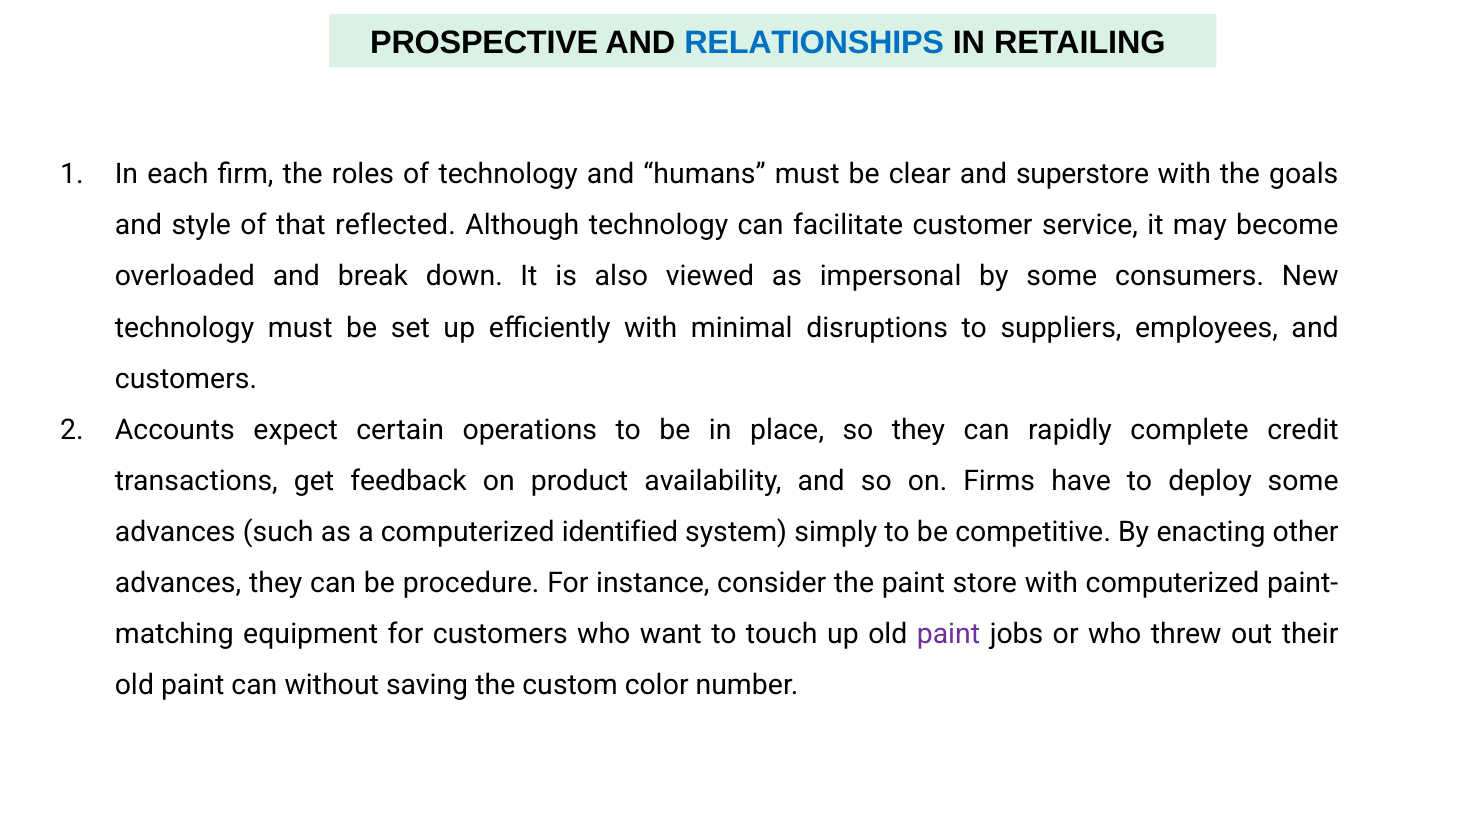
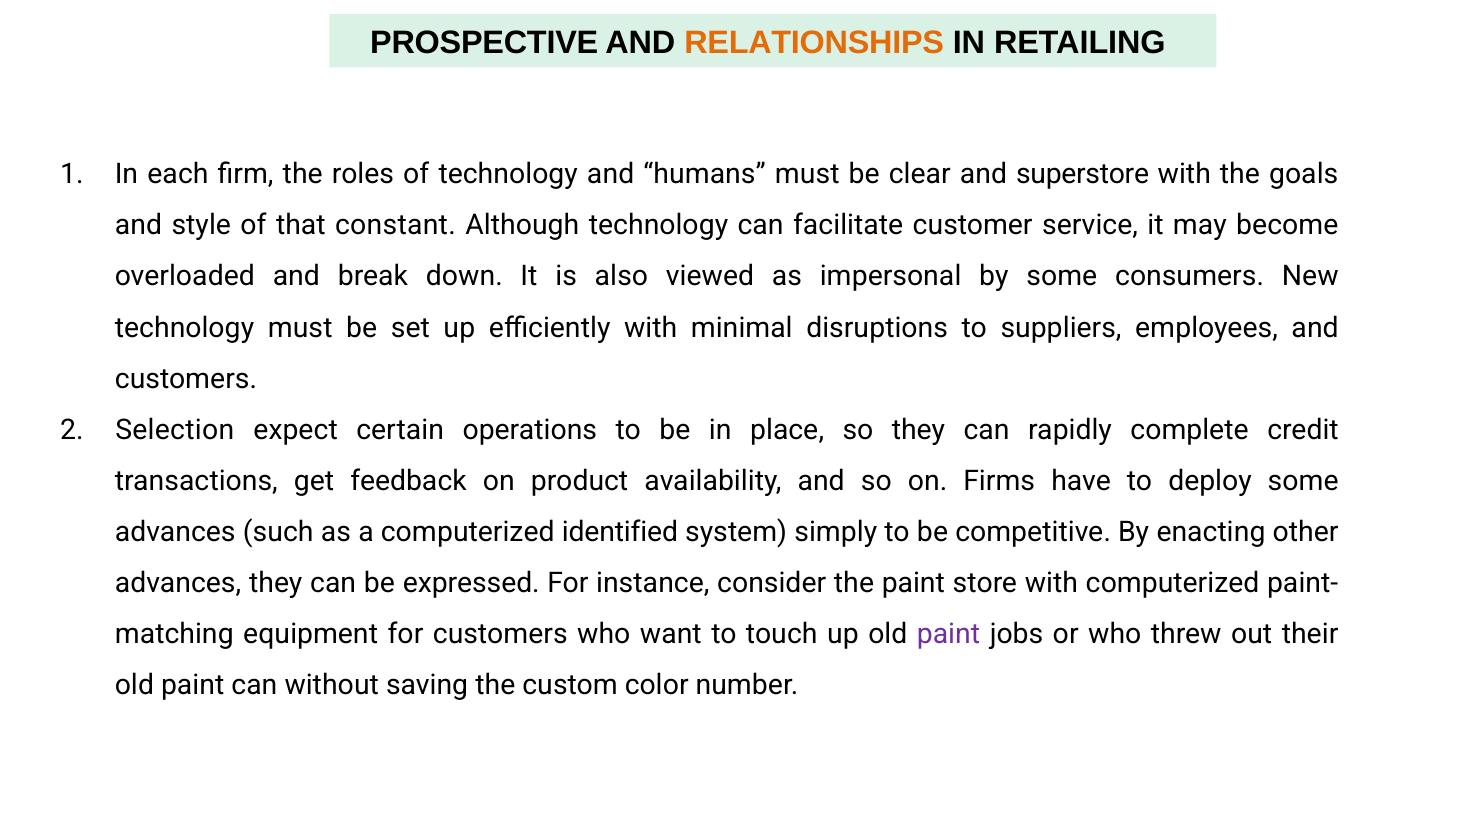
RELATIONSHIPS colour: blue -> orange
reflected: reflected -> constant
Accounts: Accounts -> Selection
procedure: procedure -> expressed
